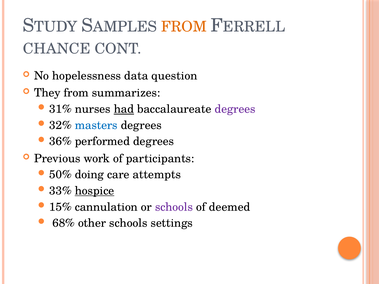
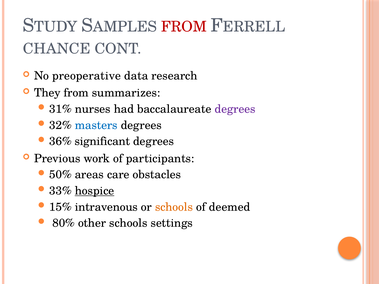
FROM at (184, 27) colour: orange -> red
hopelessness: hopelessness -> preoperative
question: question -> research
had underline: present -> none
performed: performed -> significant
doing: doing -> areas
attempts: attempts -> obstacles
cannulation: cannulation -> intravenous
schools at (174, 207) colour: purple -> orange
68%: 68% -> 80%
